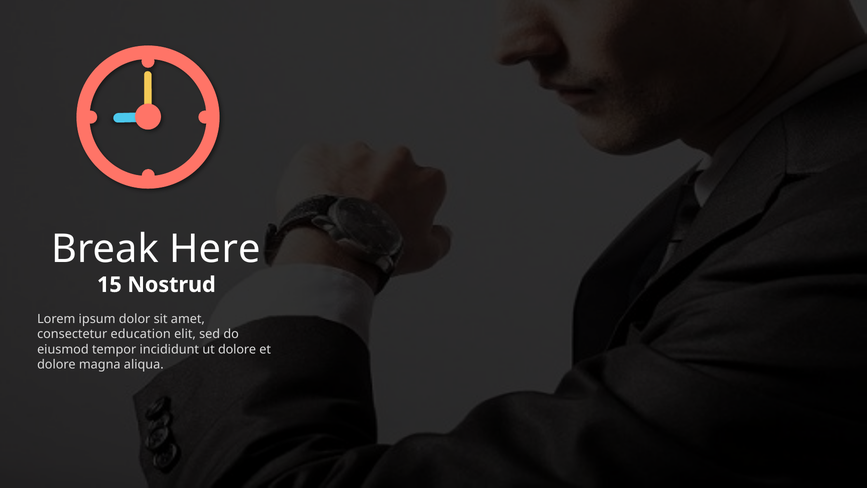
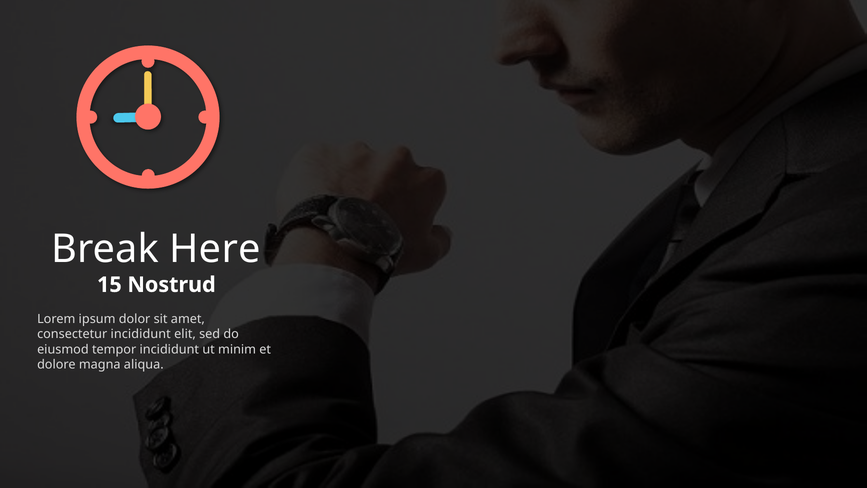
consectetur education: education -> incididunt
ut dolore: dolore -> minim
